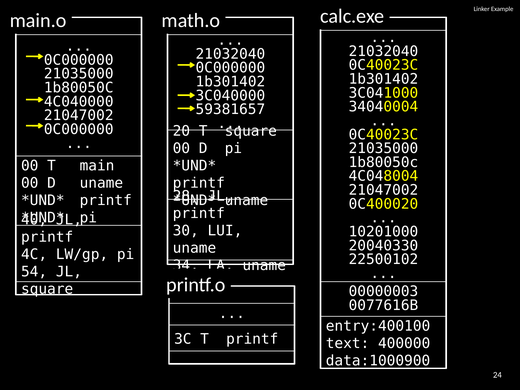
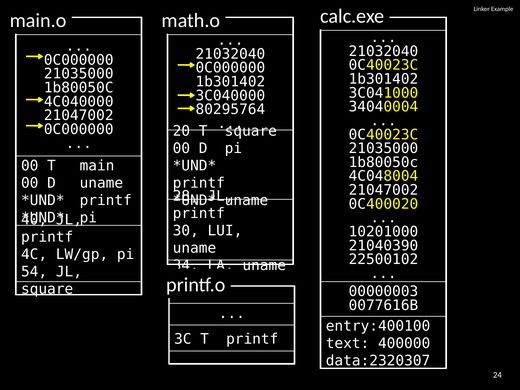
59381657: 59381657 -> 80295764
20040330: 20040330 -> 21040390
data:1000900: data:1000900 -> data:2320307
